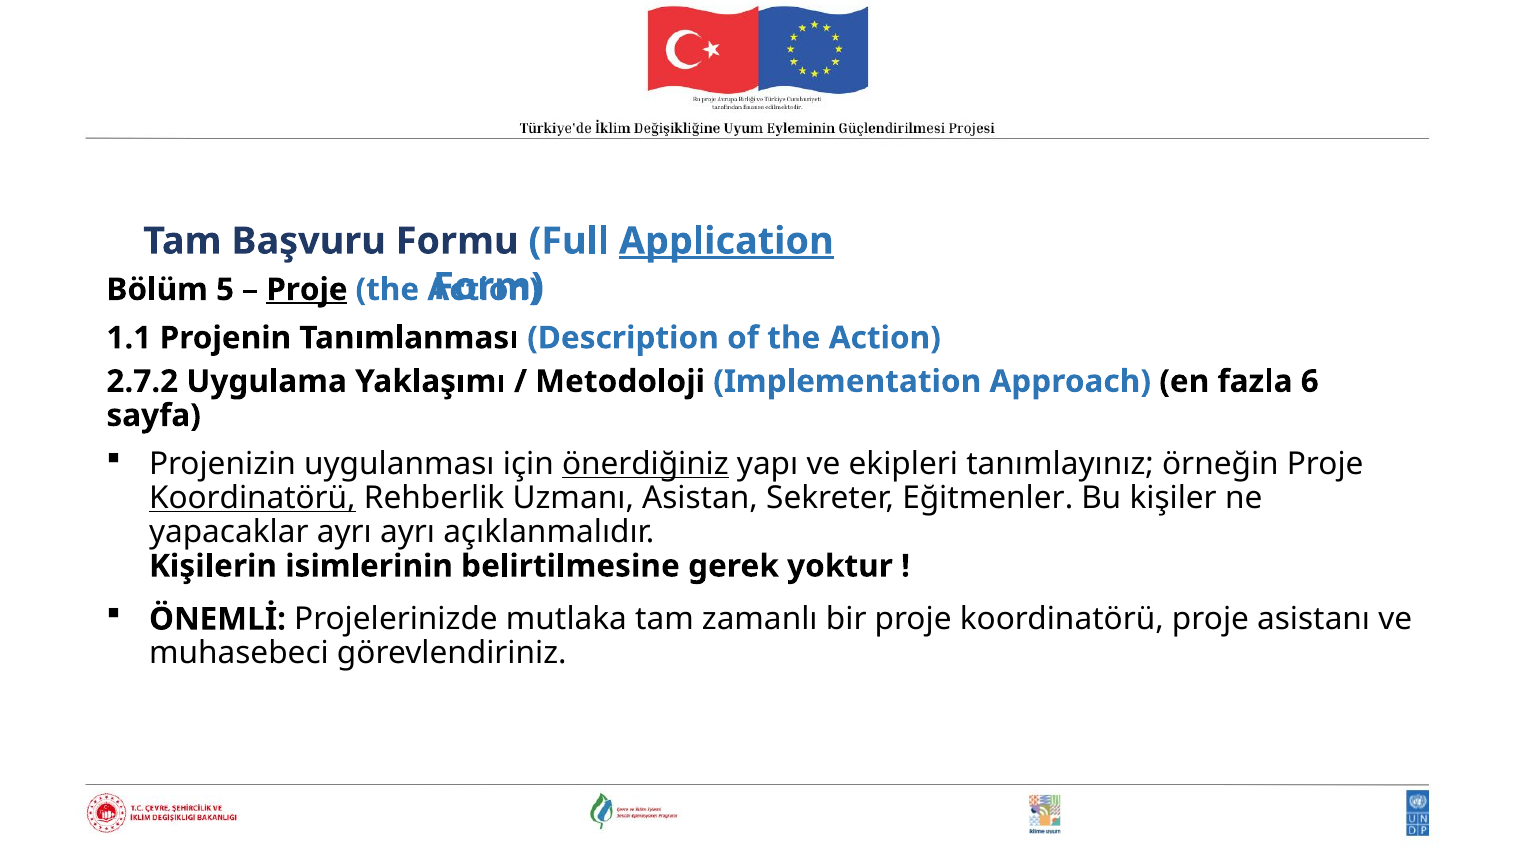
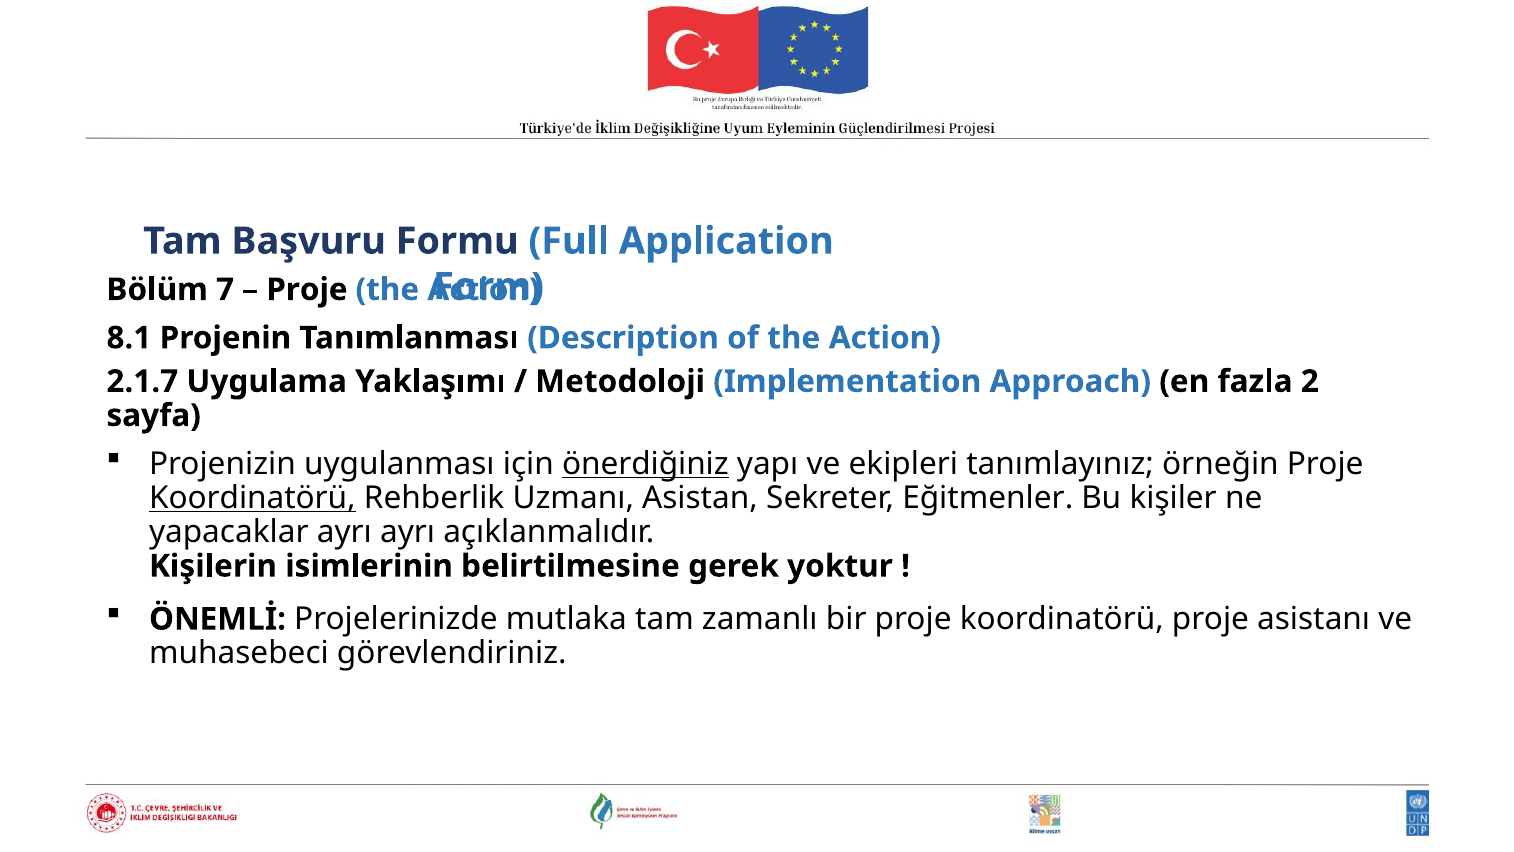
Application underline: present -> none
5: 5 -> 7
Proje at (307, 290) underline: present -> none
1.1: 1.1 -> 8.1
2.7.2: 2.7.2 -> 2.1.7
6: 6 -> 2
